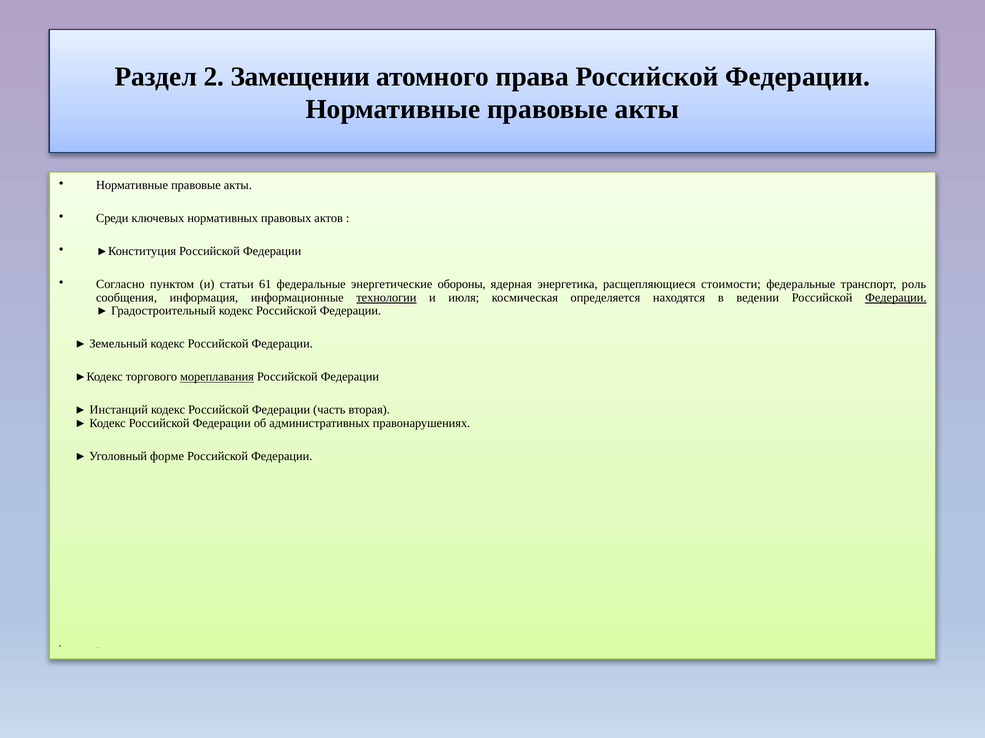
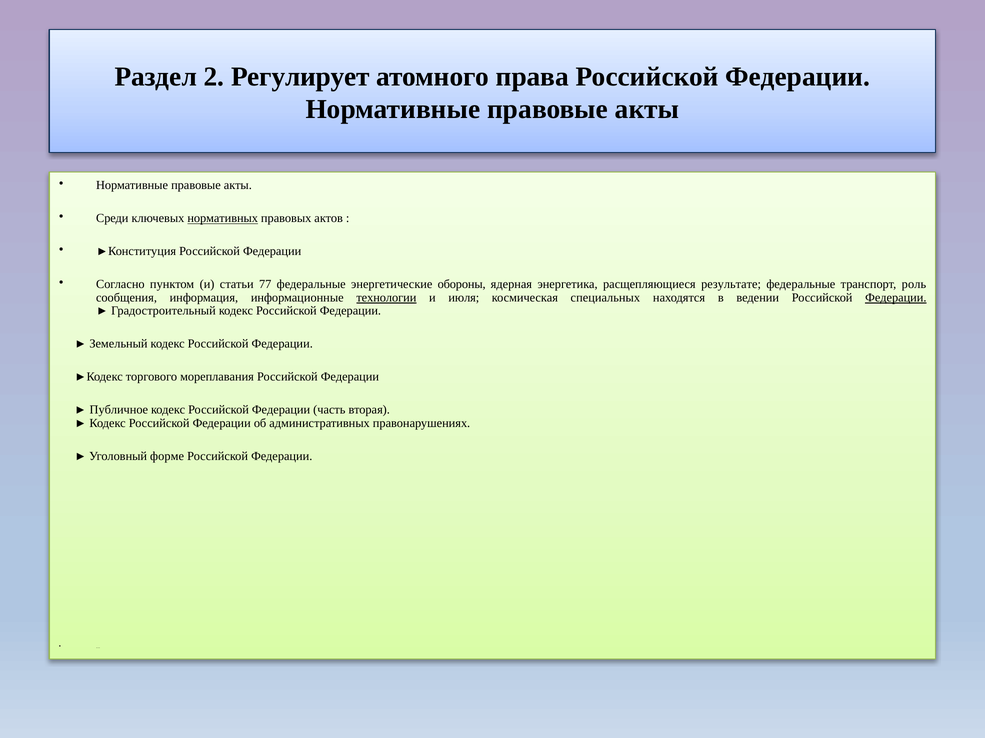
Замещении: Замещении -> Регулирует
нормативных underline: none -> present
61: 61 -> 77
стоимости: стоимости -> результате
определяется: определяется -> специальных
мореплавания underline: present -> none
Инстанций: Инстанций -> Публичное
